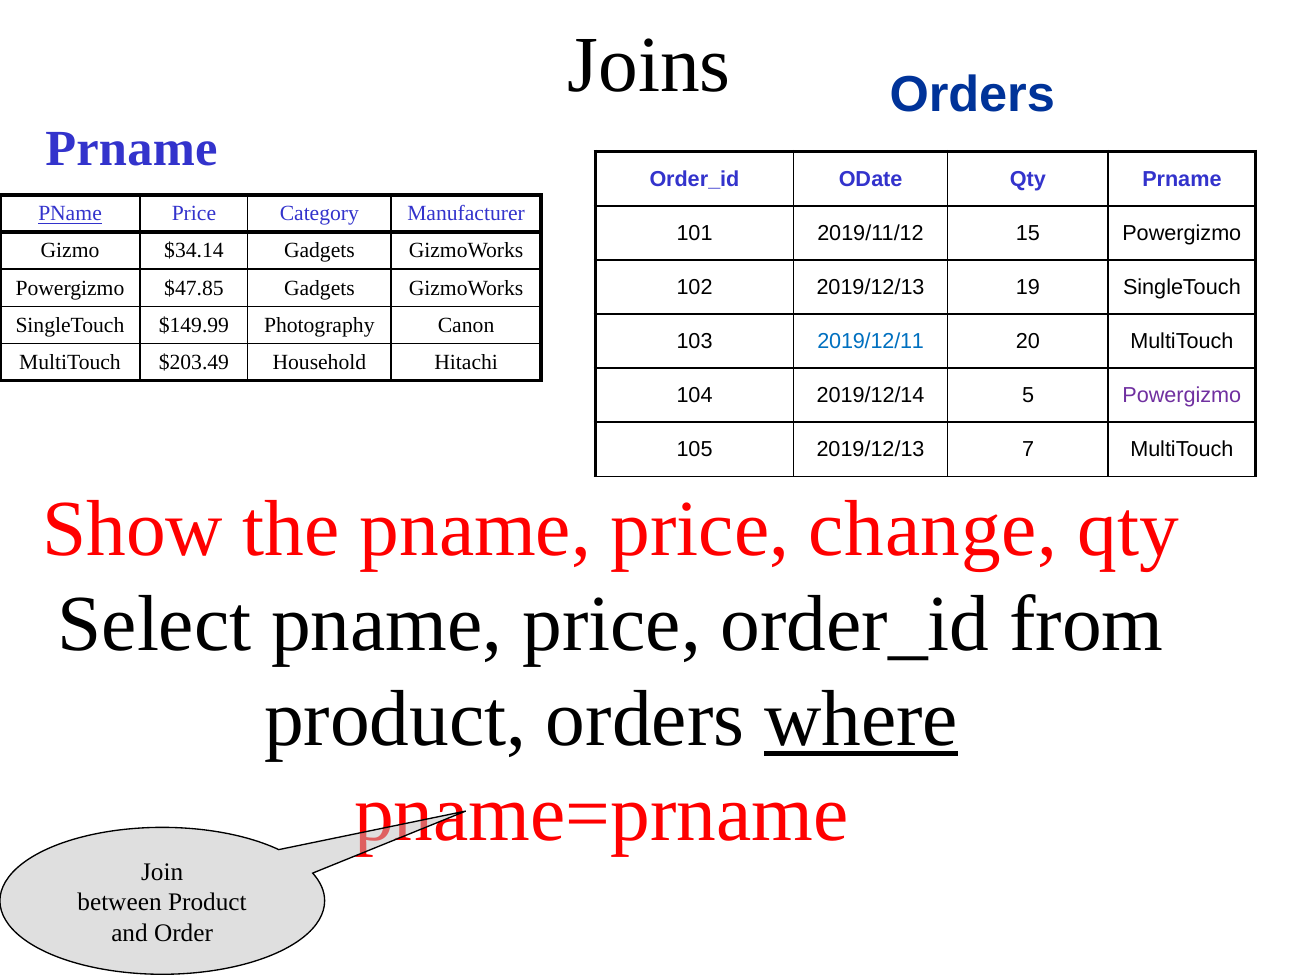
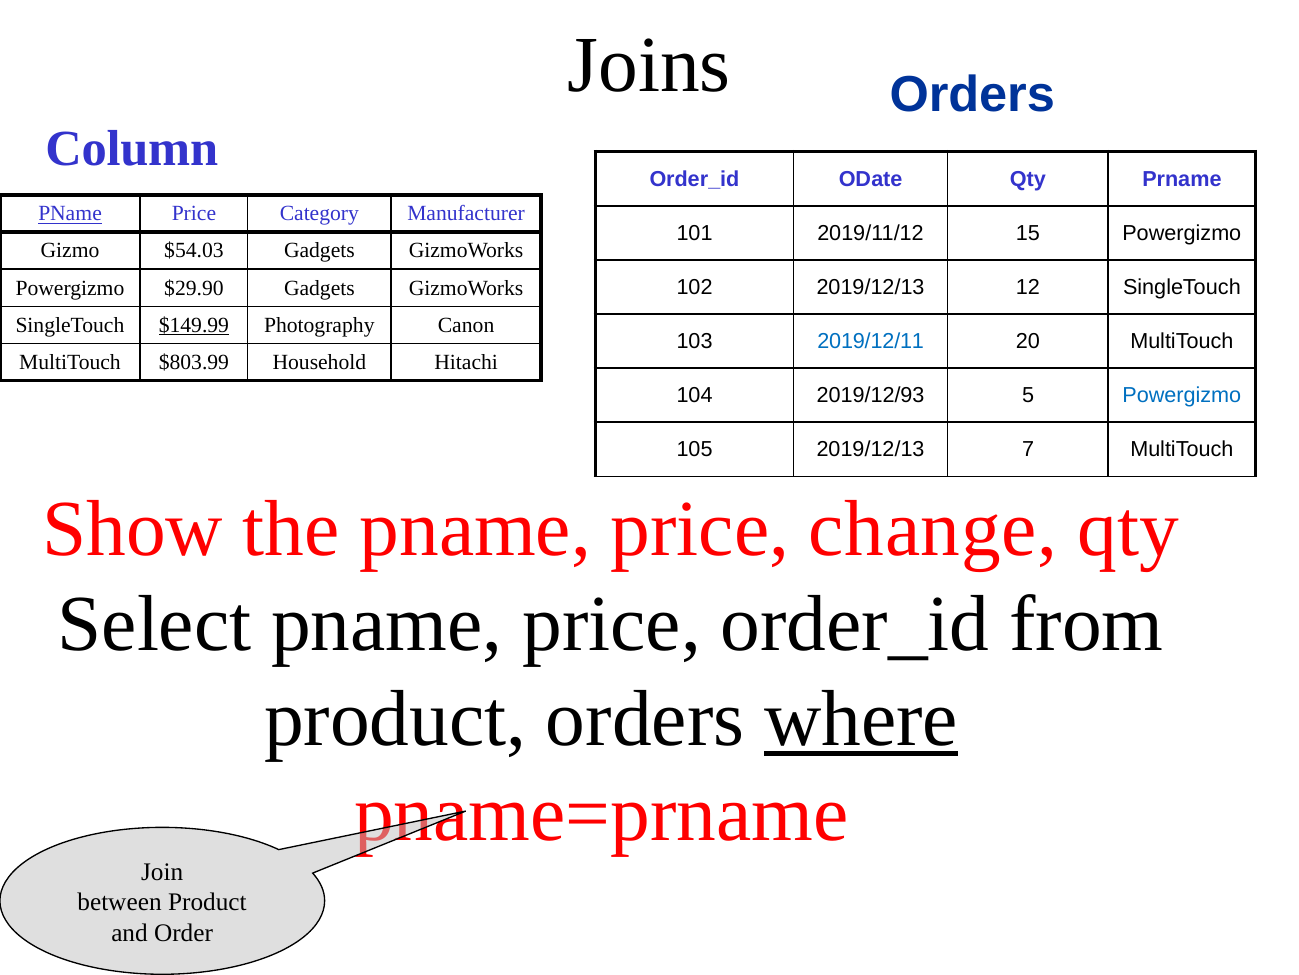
Prname at (131, 148): Prname -> Column
$34.14: $34.14 -> $54.03
19: 19 -> 12
$47.85: $47.85 -> $29.90
$149.99 underline: none -> present
$203.49: $203.49 -> $803.99
2019/12/14: 2019/12/14 -> 2019/12/93
Powergizmo at (1182, 395) colour: purple -> blue
